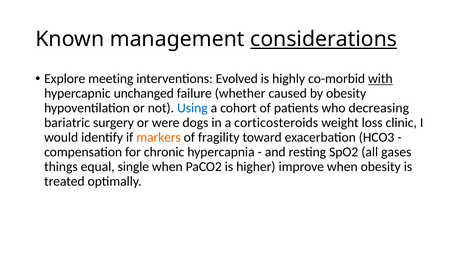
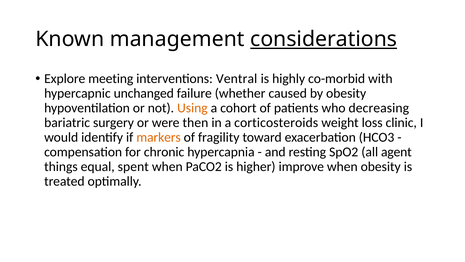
Evolved: Evolved -> Ventral
with underline: present -> none
Using colour: blue -> orange
dogs: dogs -> then
gases: gases -> agent
single: single -> spent
